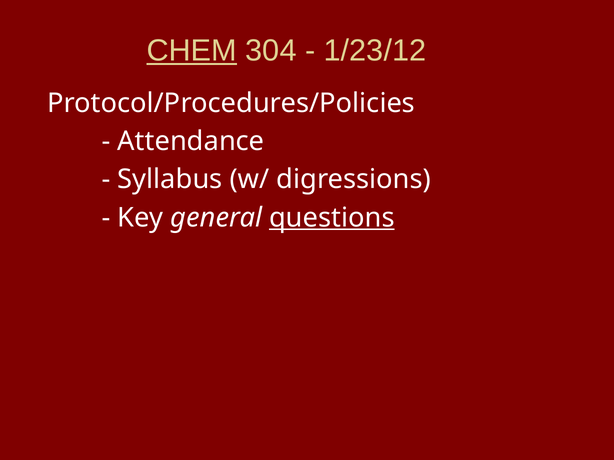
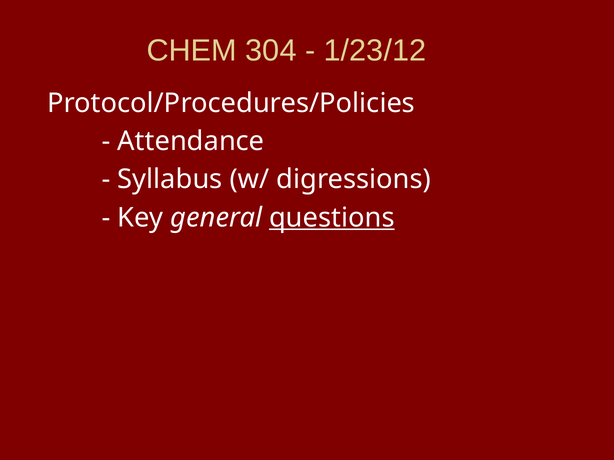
CHEM underline: present -> none
